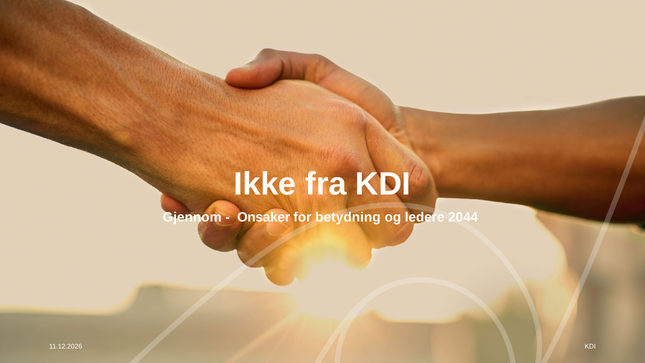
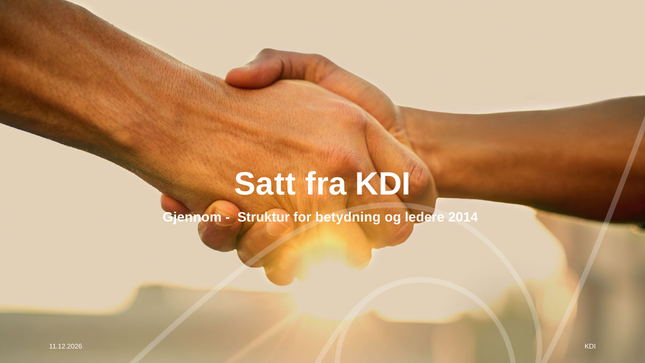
Ikke: Ikke -> Satt
Onsaker: Onsaker -> Struktur
2044: 2044 -> 2014
